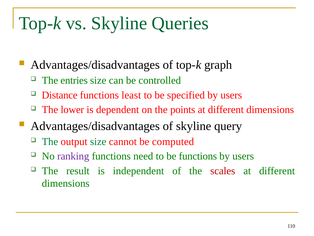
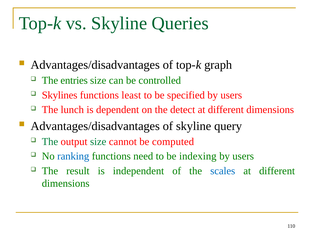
Distance: Distance -> Skylines
lower: lower -> lunch
points: points -> detect
ranking colour: purple -> blue
be functions: functions -> indexing
scales colour: red -> blue
